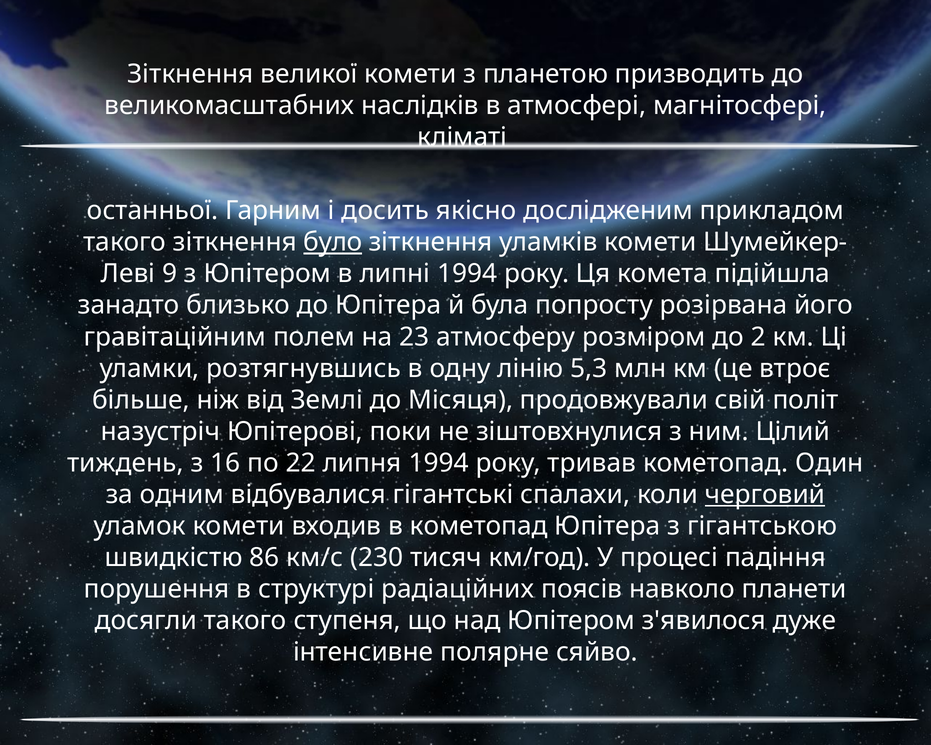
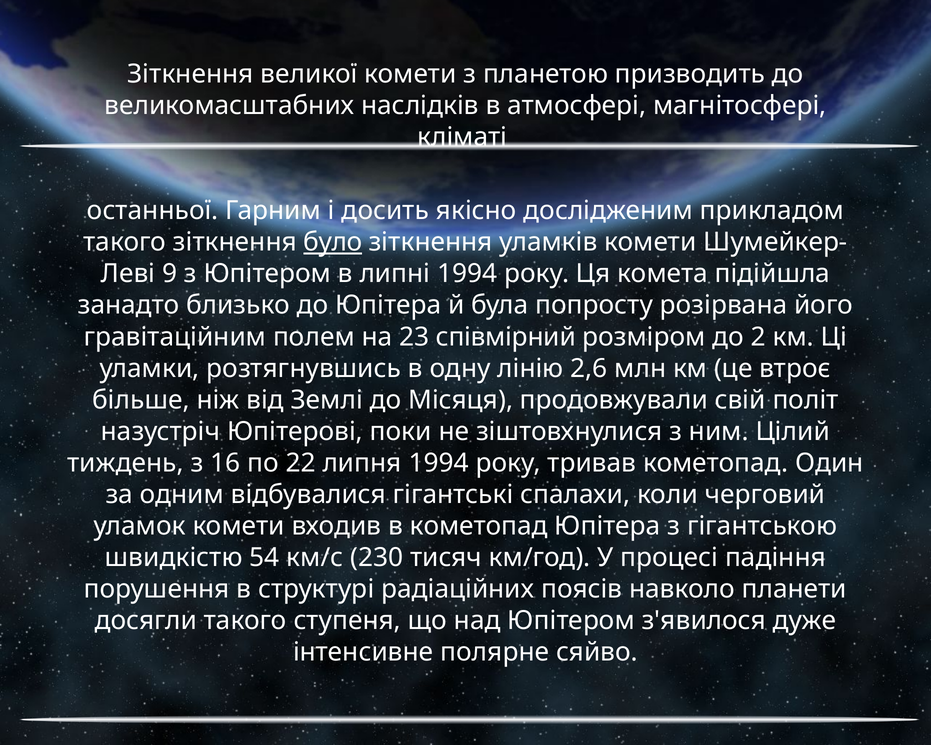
атмосферу: атмосферу -> співмірний
5,3: 5,3 -> 2,6
черговий underline: present -> none
86: 86 -> 54
